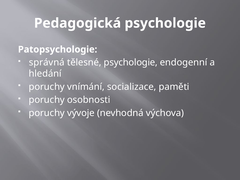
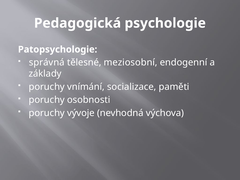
tělesné psychologie: psychologie -> meziosobní
hledání: hledání -> základy
